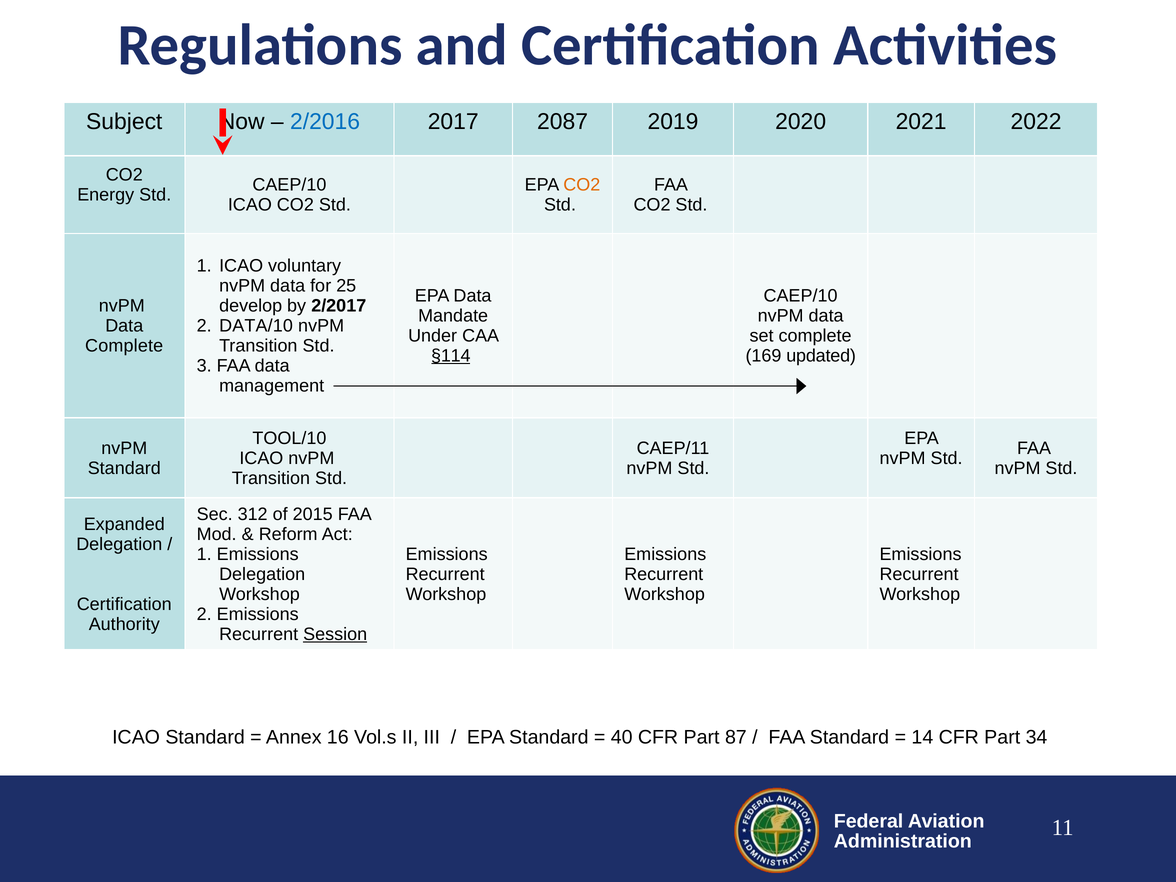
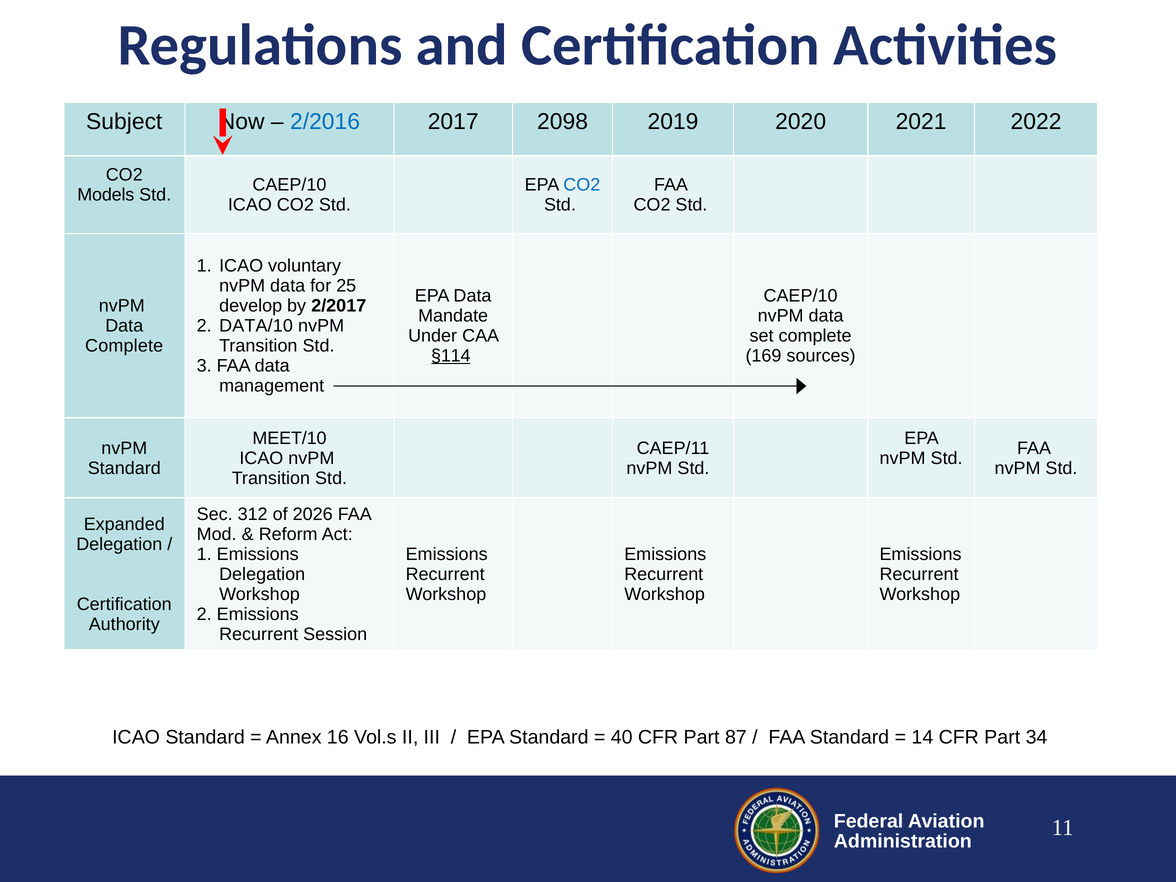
2087: 2087 -> 2098
CO2 at (582, 185) colour: orange -> blue
Energy: Energy -> Models
updated: updated -> sources
TOOL/10: TOOL/10 -> MEET/10
2015: 2015 -> 2026
Session underline: present -> none
